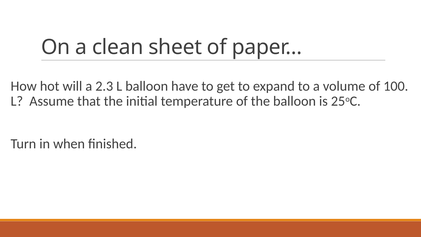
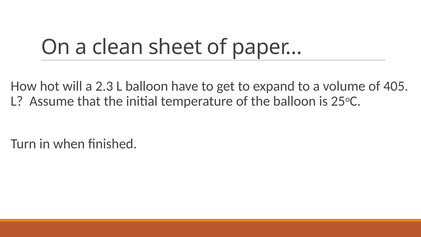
100: 100 -> 405
